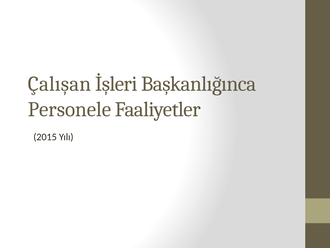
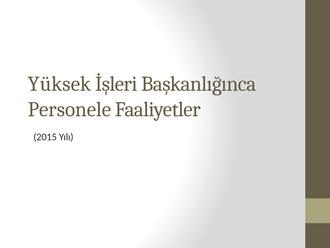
Çalışan: Çalışan -> Yüksek
